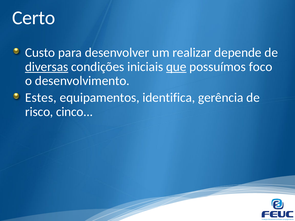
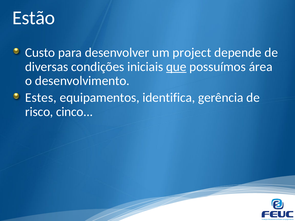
Certo: Certo -> Estão
realizar: realizar -> project
diversas underline: present -> none
foco: foco -> área
